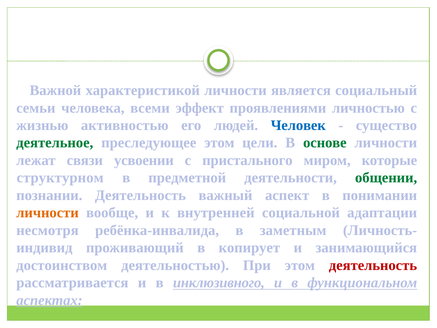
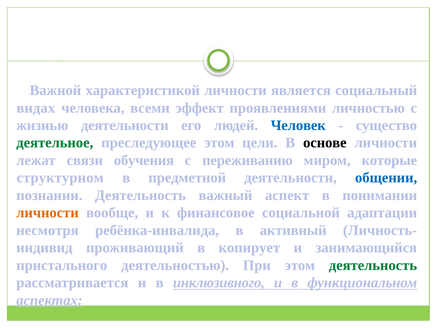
семьи: семьи -> видах
жизнью активностью: активностью -> деятельности
основе colour: green -> black
усвоении: усвоении -> обучения
пристального: пристального -> переживанию
общении colour: green -> blue
внутренней: внутренней -> финансовое
заметным: заметным -> активный
достоинством: достоинством -> пристального
деятельность at (373, 265) colour: red -> green
